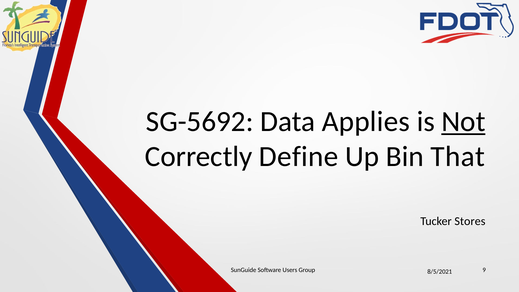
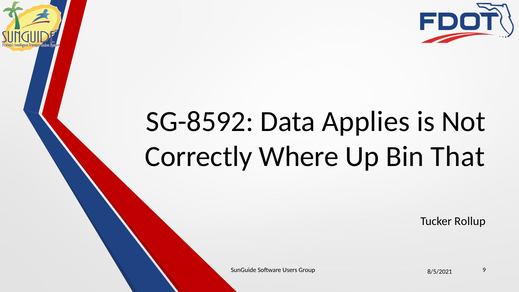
SG-5692: SG-5692 -> SG-8592
Not underline: present -> none
Define: Define -> Where
Stores: Stores -> Rollup
